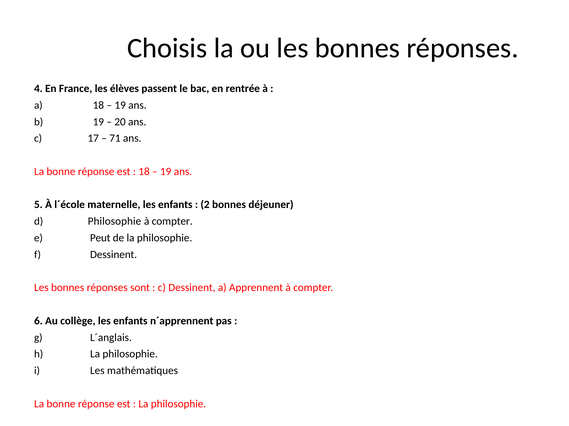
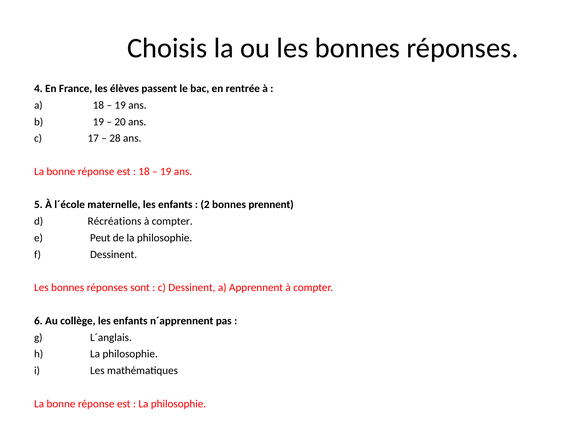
71: 71 -> 28
déjeuner: déjeuner -> prennent
Philosophie at (114, 222): Philosophie -> Récréations
